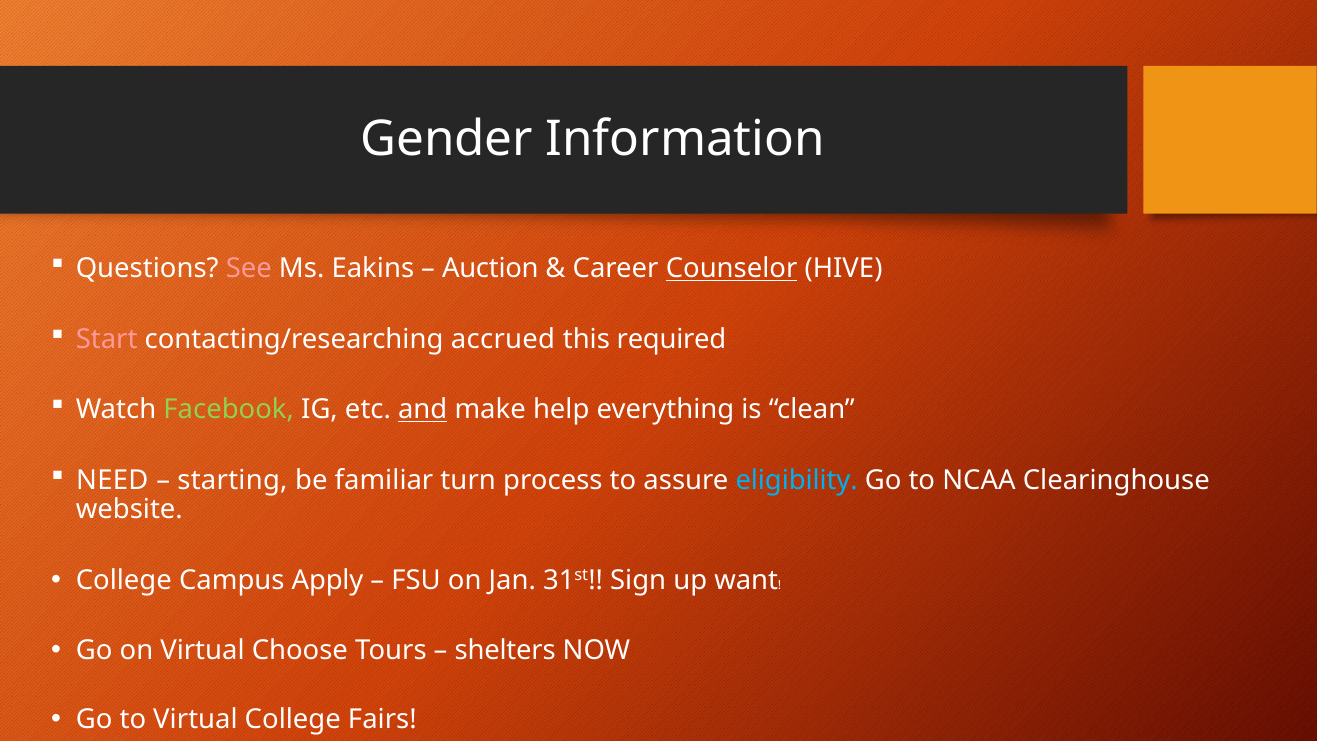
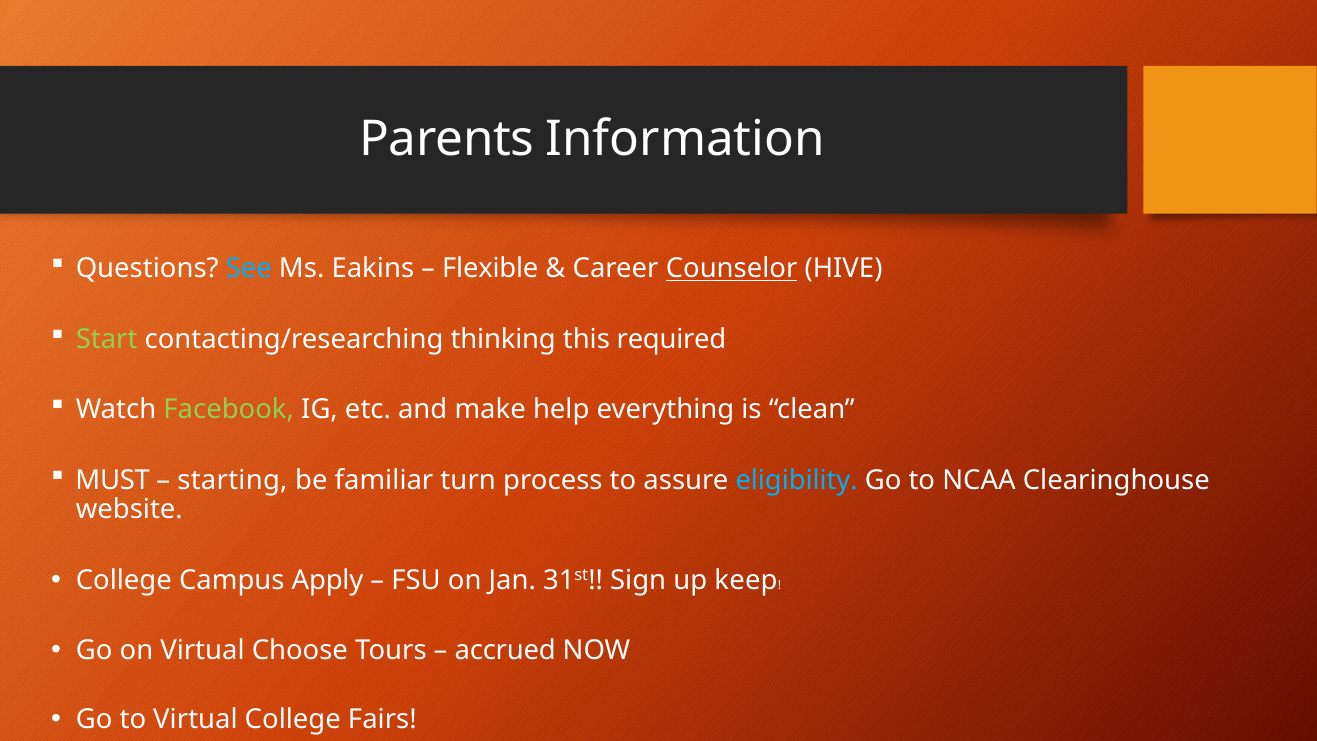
Gender: Gender -> Parents
See colour: pink -> light blue
Auction: Auction -> Flexible
Start colour: pink -> light green
accrued: accrued -> thinking
and underline: present -> none
NEED: NEED -> MUST
want: want -> keep
shelters: shelters -> accrued
